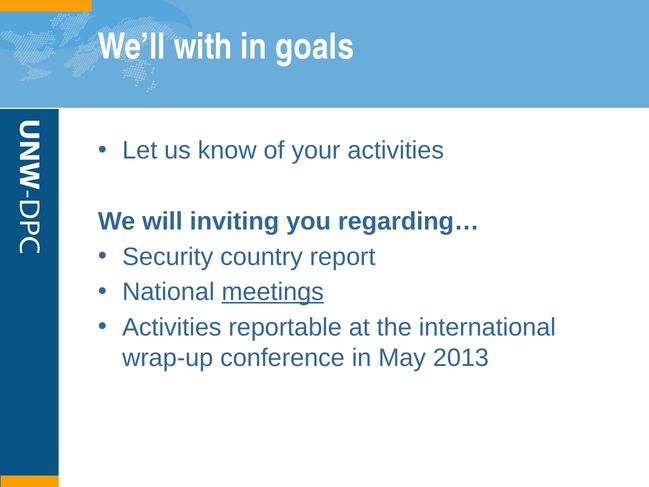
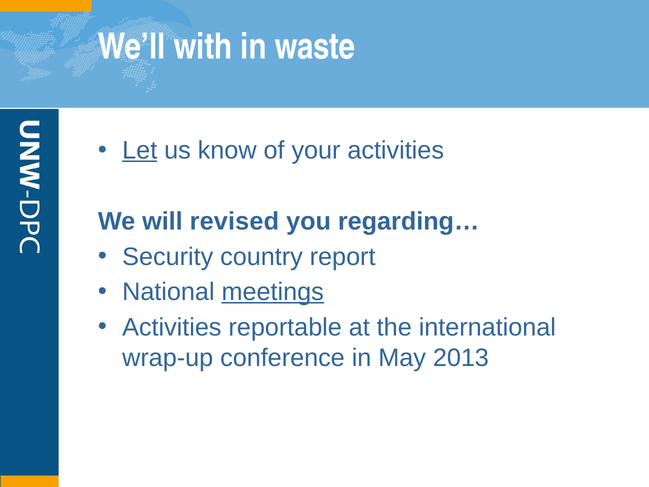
goals: goals -> waste
Let underline: none -> present
inviting: inviting -> revised
